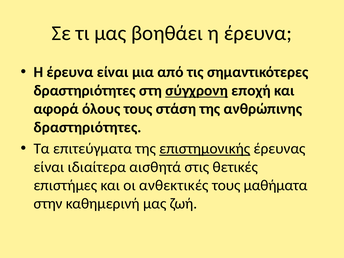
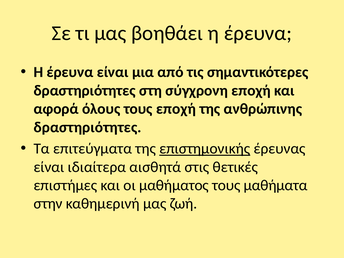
σύγχρονη underline: present -> none
τους στάση: στάση -> εποχή
ανθεκτικές: ανθεκτικές -> μαθήματος
